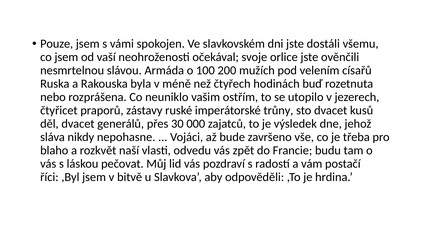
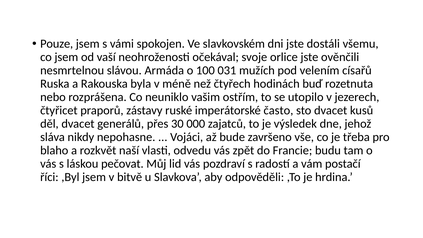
200: 200 -> 031
trůny: trůny -> často
